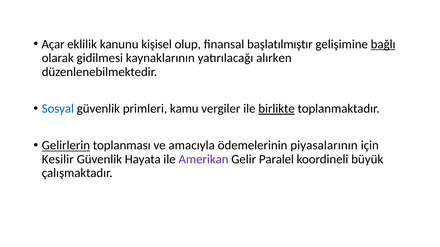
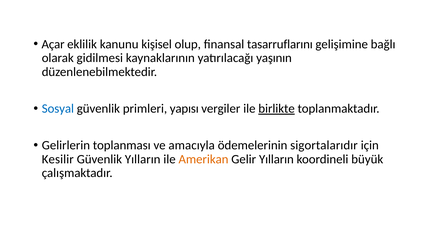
başlatılmıştır: başlatılmıştır -> tasarruflarını
bağlı underline: present -> none
alırken: alırken -> yaşının
kamu: kamu -> yapısı
Gelirlerin underline: present -> none
piyasalarının: piyasalarının -> sigortalarıdır
Güvenlik Hayata: Hayata -> Yılların
Amerikan colour: purple -> orange
Gelir Paralel: Paralel -> Yılların
